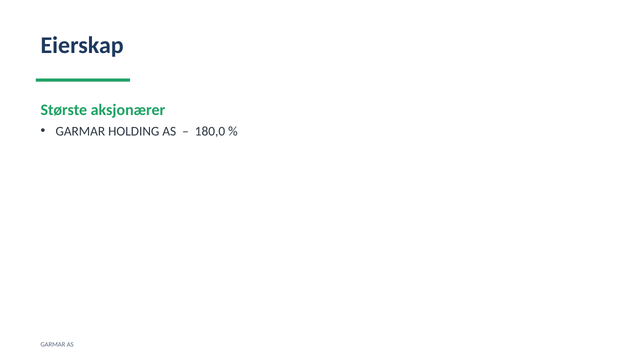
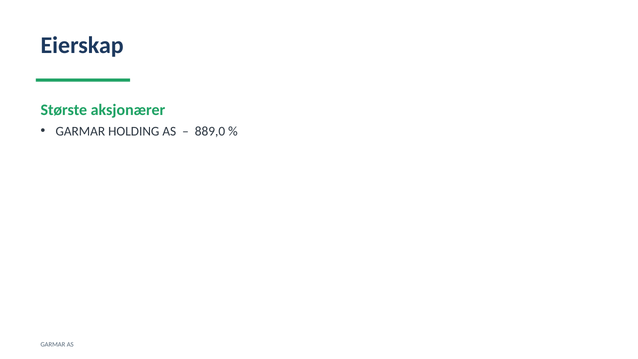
180,0: 180,0 -> 889,0
